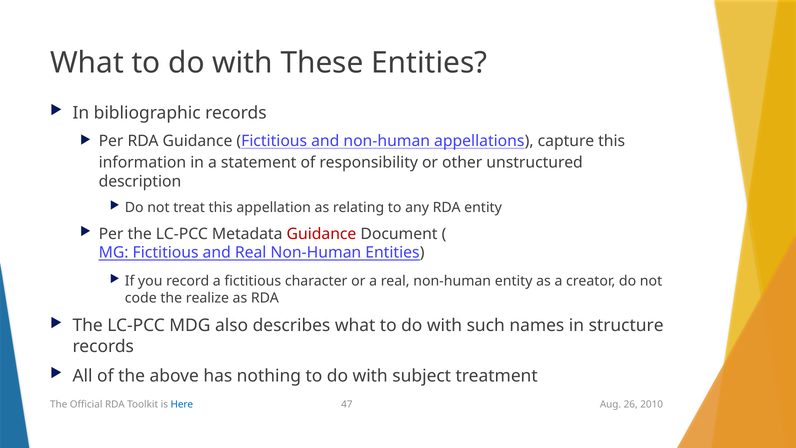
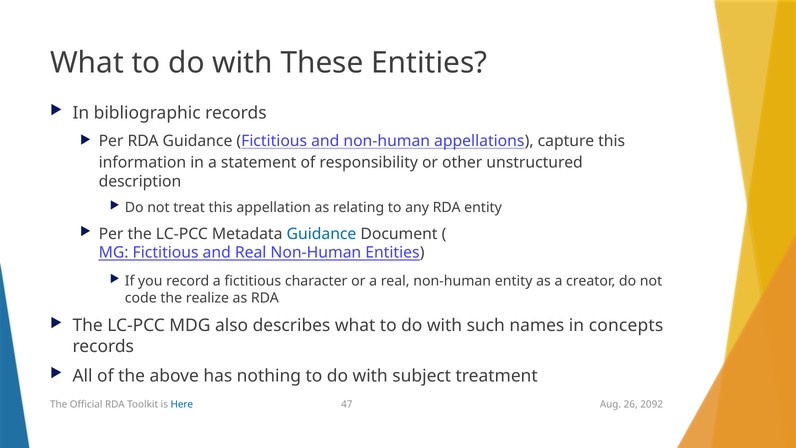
Guidance at (321, 234) colour: red -> blue
structure: structure -> concepts
2010: 2010 -> 2092
